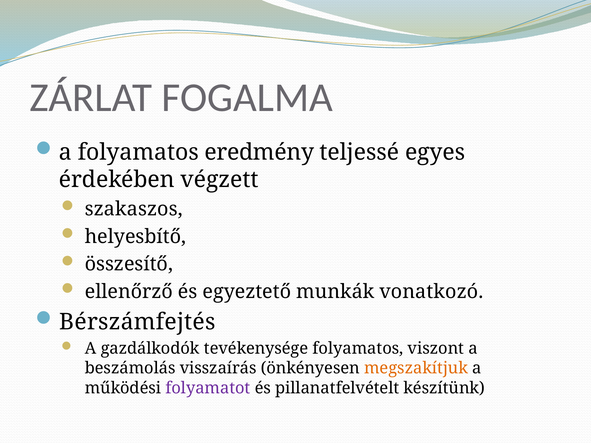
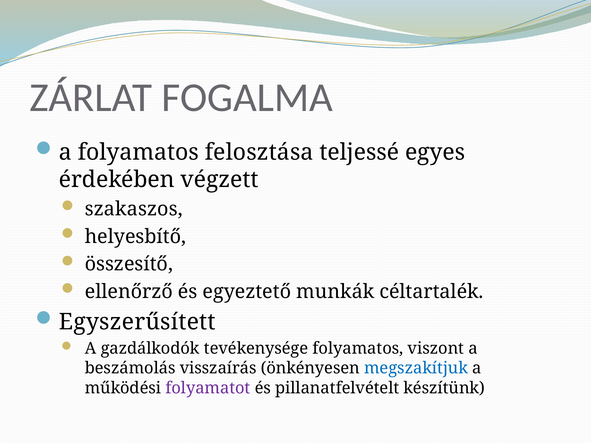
eredmény: eredmény -> felosztása
vonatkozó: vonatkozó -> céltartalék
Bérszámfejtés: Bérszámfejtés -> Egyszerűsített
megszakítjuk colour: orange -> blue
